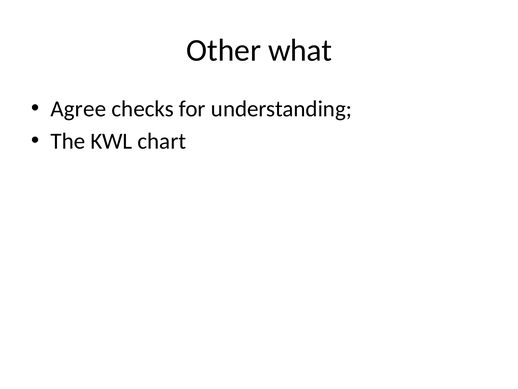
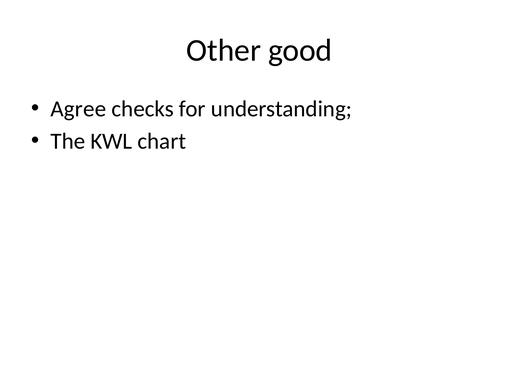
what: what -> good
